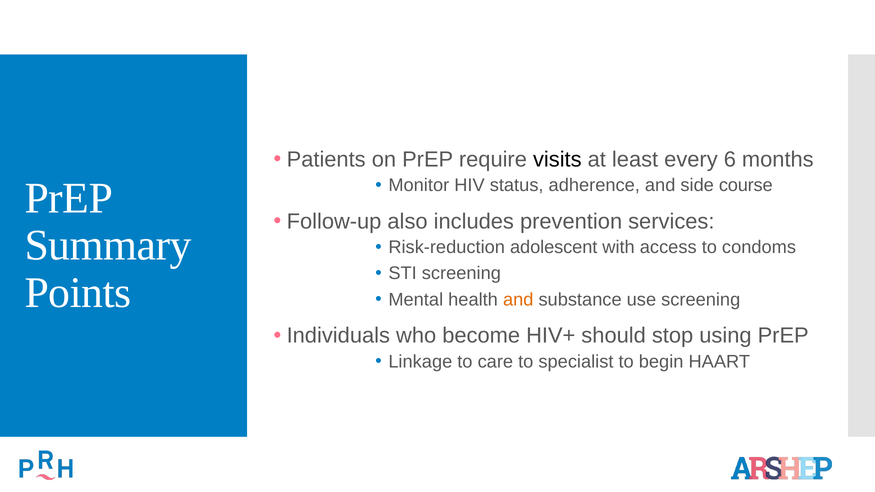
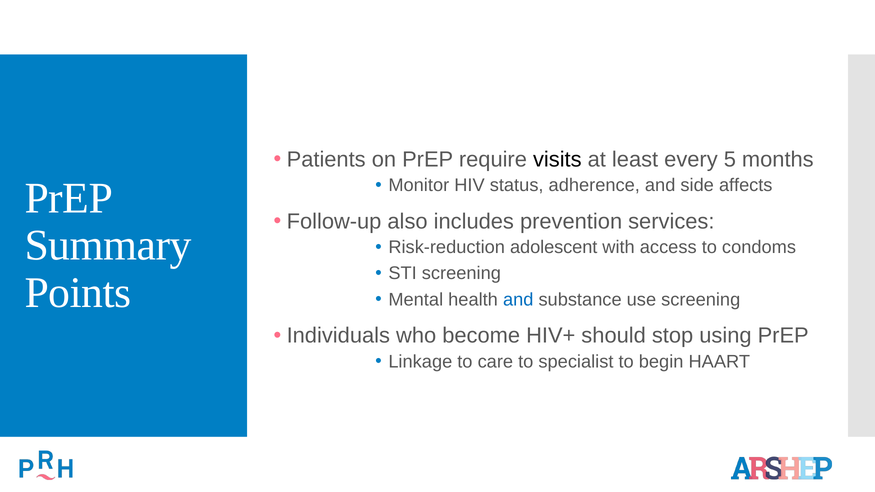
6: 6 -> 5
course: course -> affects
and at (518, 300) colour: orange -> blue
